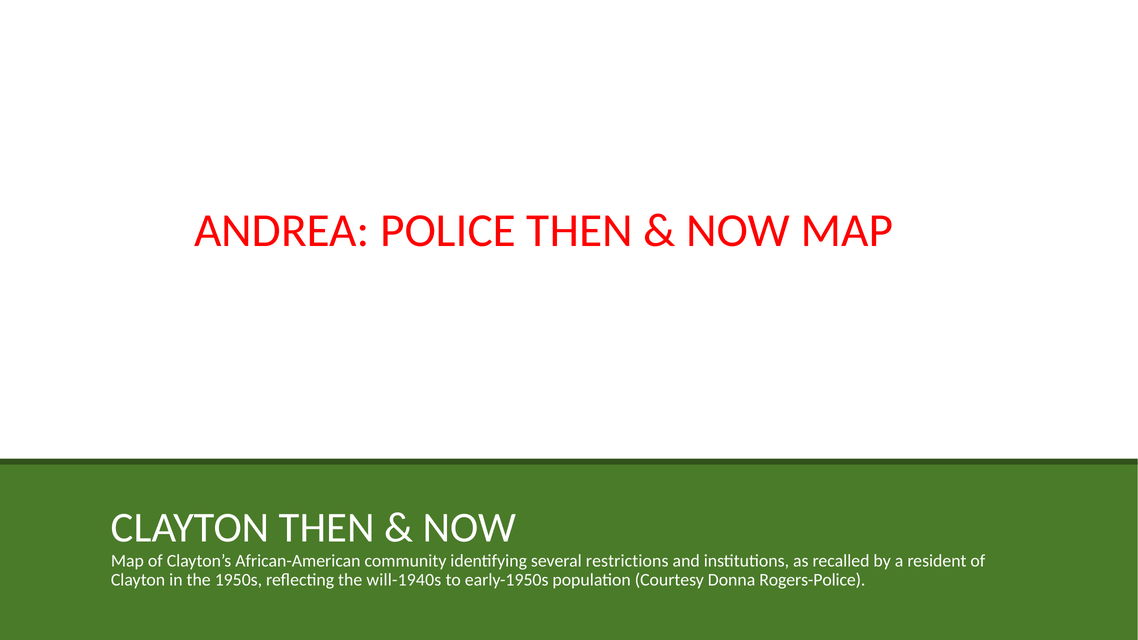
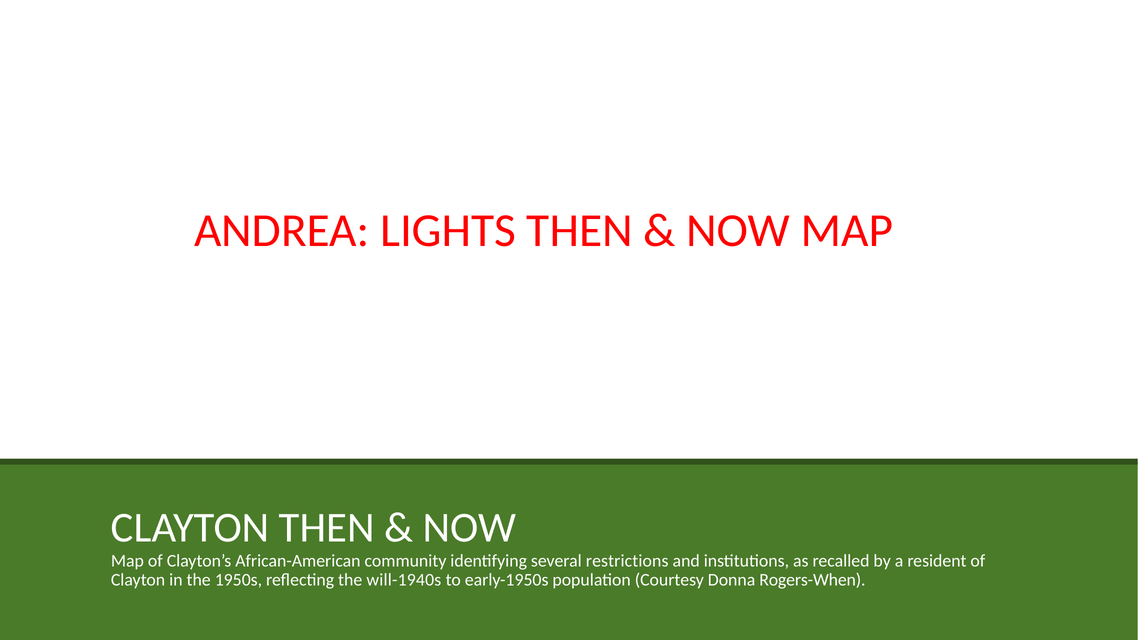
POLICE: POLICE -> LIGHTS
Rogers-Police: Rogers-Police -> Rogers-When
